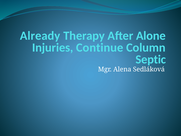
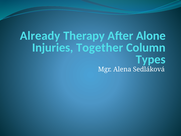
Continue: Continue -> Together
Septic: Septic -> Types
